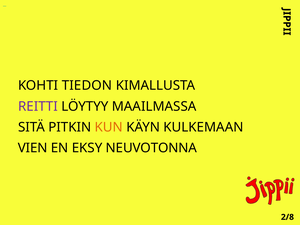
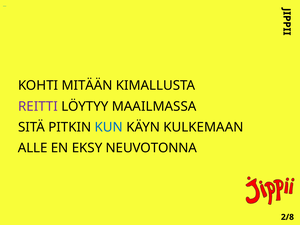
TIEDON: TIEDON -> MITÄÄN
KUN colour: orange -> blue
VIEN: VIEN -> ALLE
